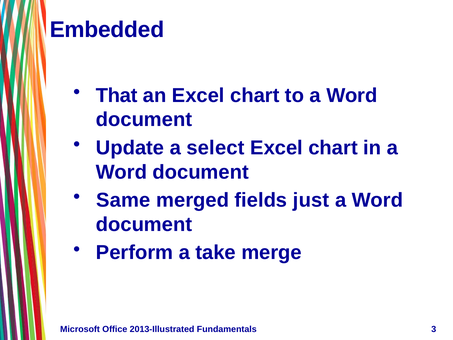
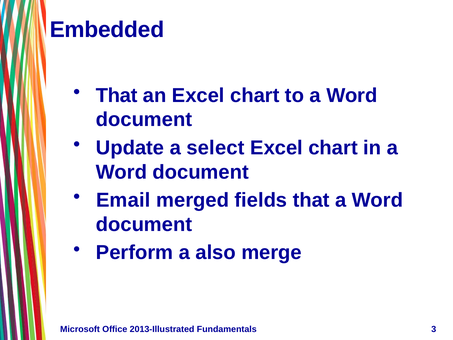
Same: Same -> Email
fields just: just -> that
take: take -> also
